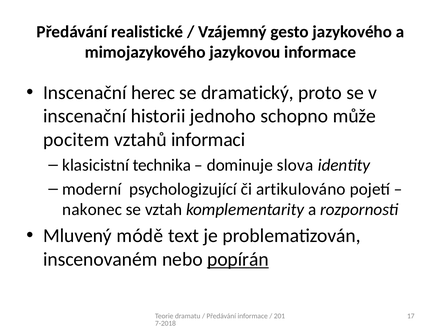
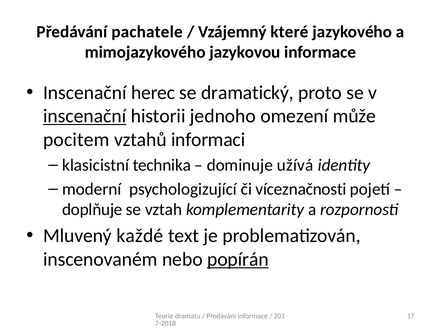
realistické: realistické -> pachatele
gesto: gesto -> které
inscenační at (85, 116) underline: none -> present
schopno: schopno -> omezení
slova: slova -> užívá
artikulováno: artikulováno -> víceznačnosti
nakonec: nakonec -> doplňuje
módě: módě -> každé
